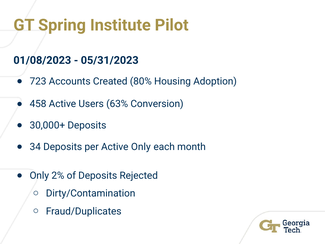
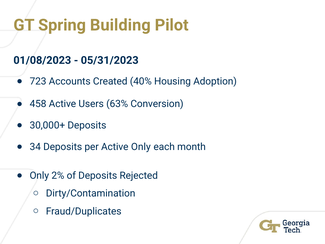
Institute: Institute -> Building
80%: 80% -> 40%
